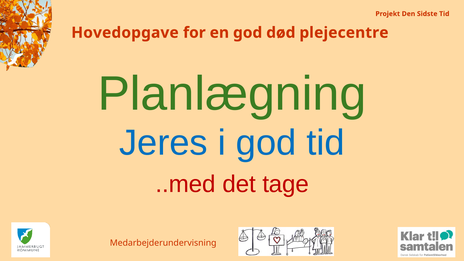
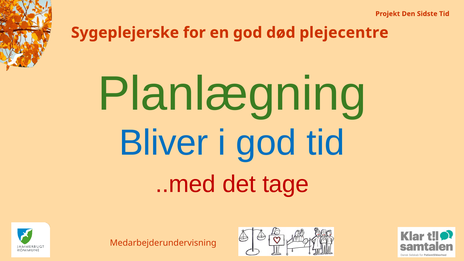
Hovedopgave: Hovedopgave -> Sygeplejerske
Jeres: Jeres -> Bliver
